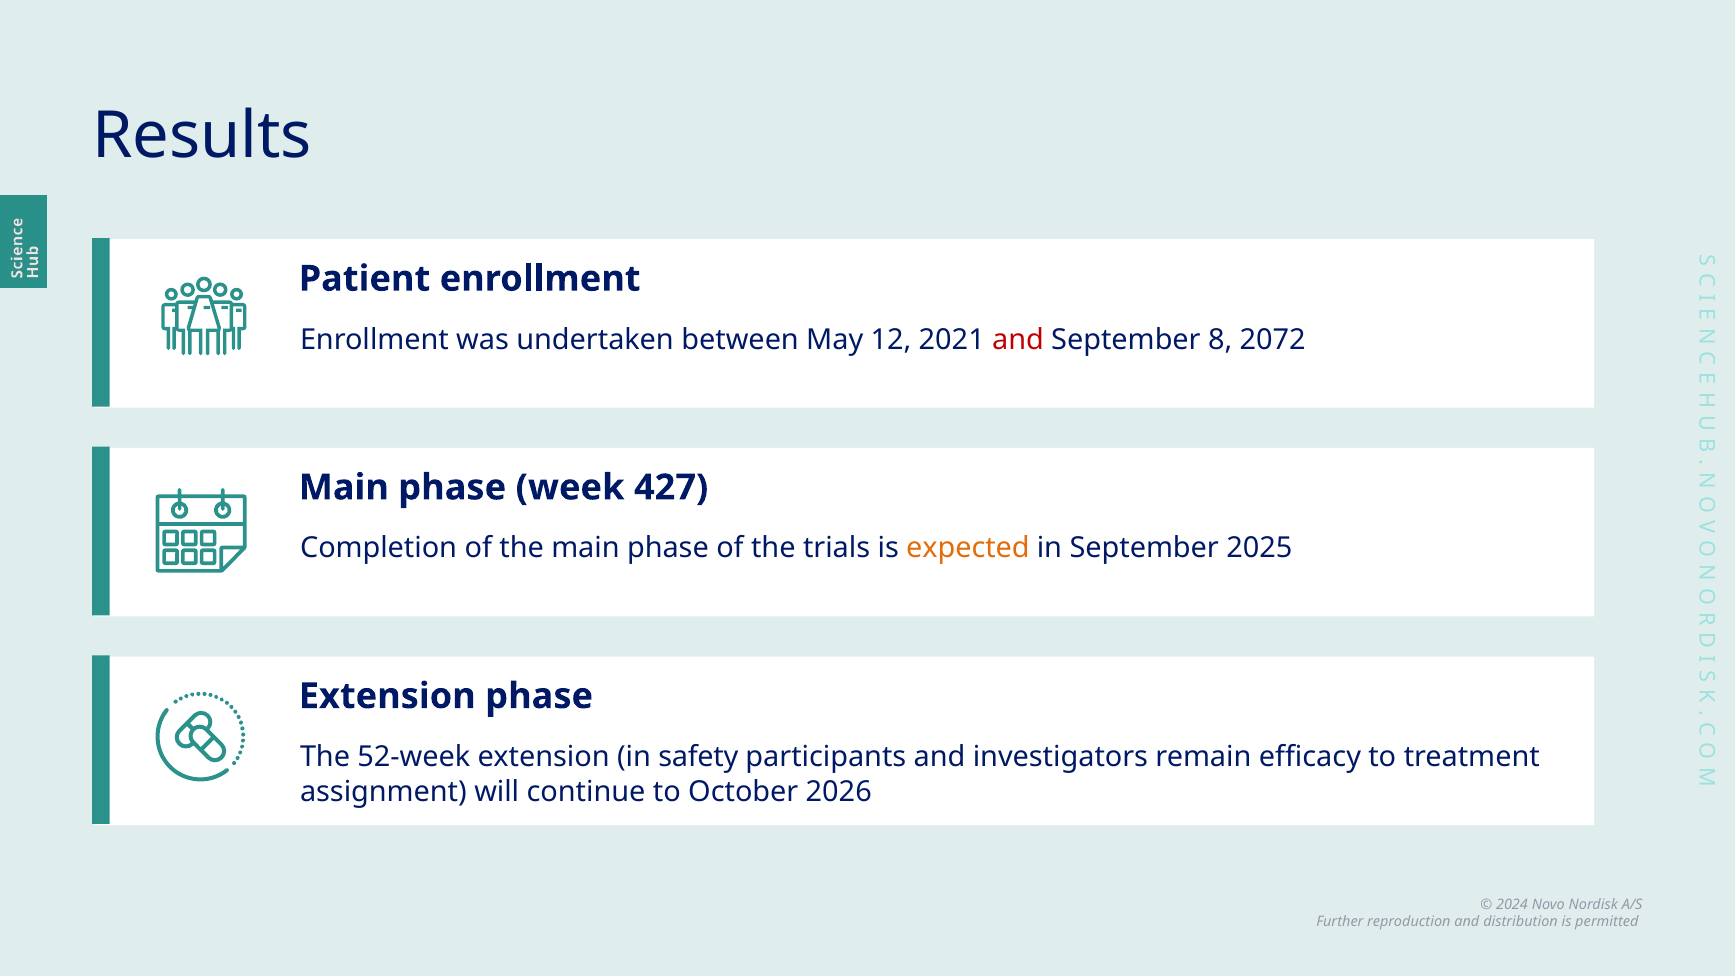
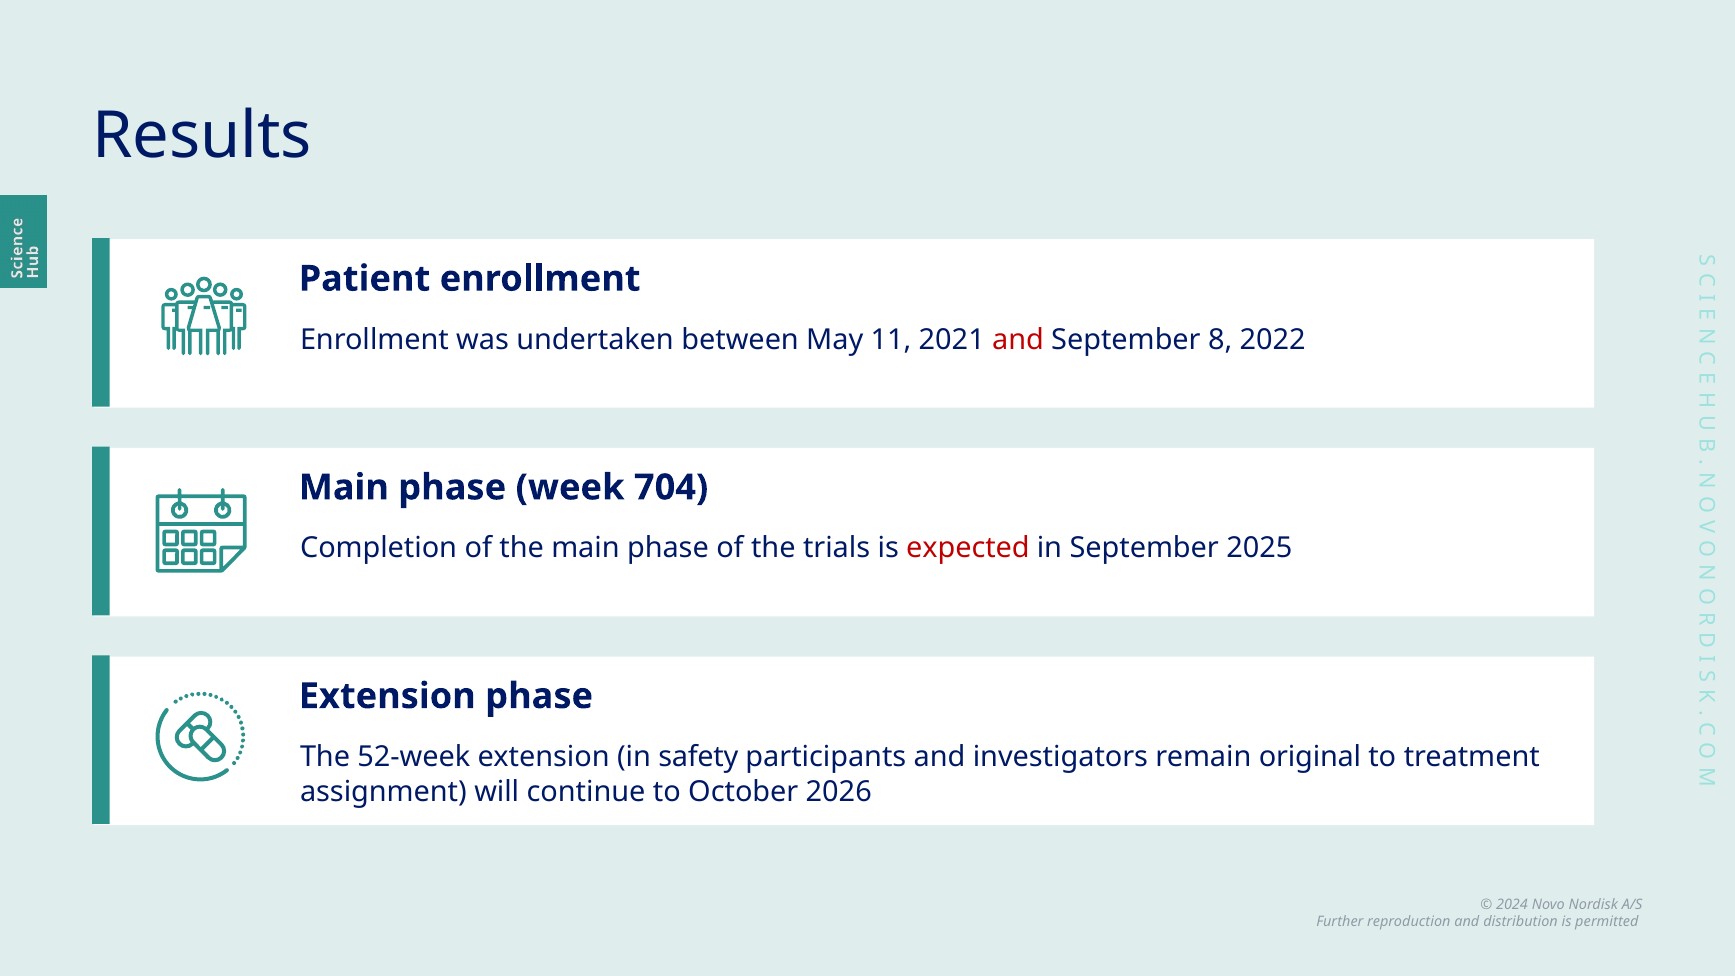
12: 12 -> 11
2072: 2072 -> 2022
427: 427 -> 704
expected colour: orange -> red
efficacy: efficacy -> original
